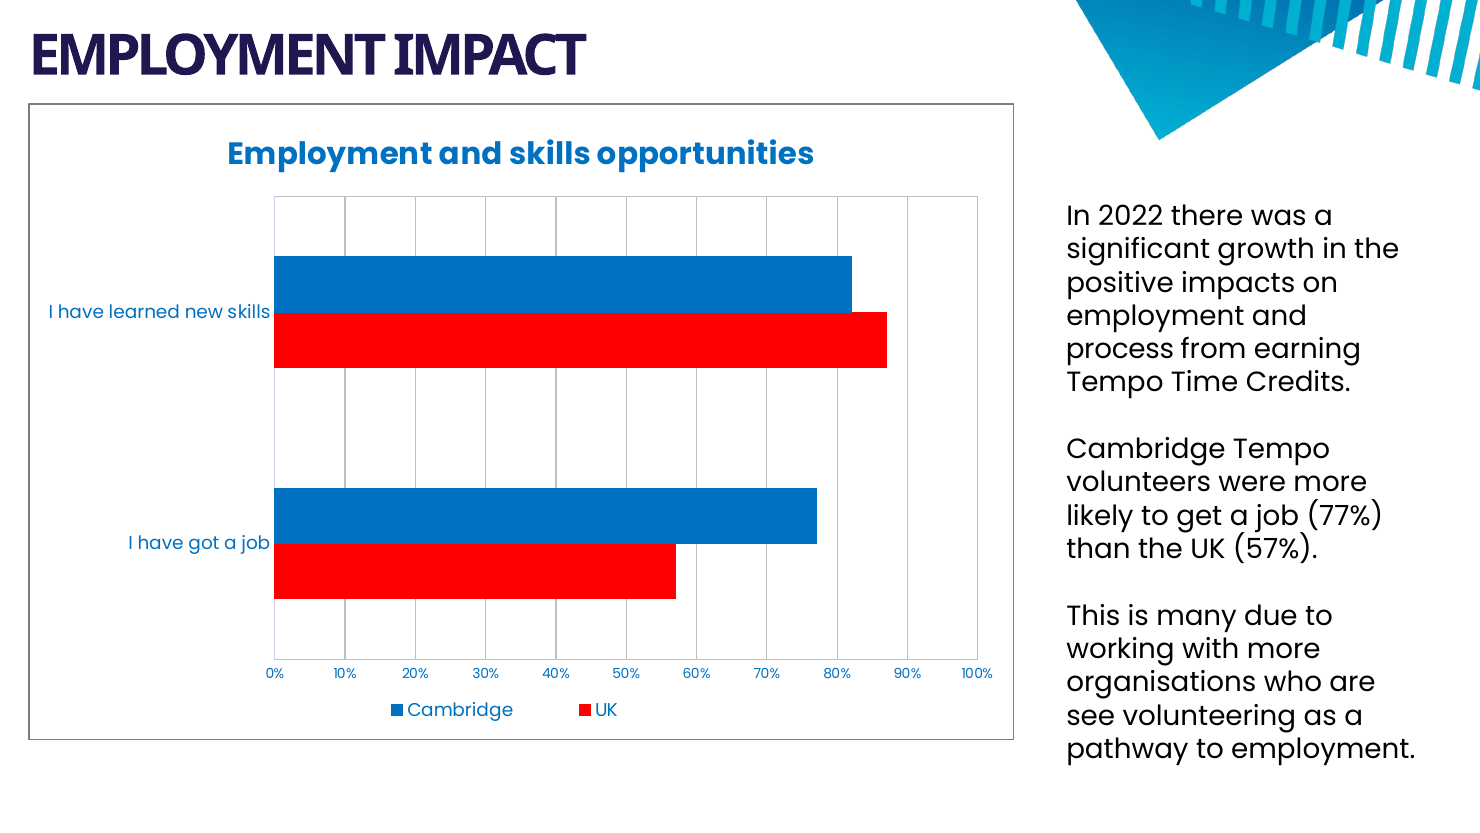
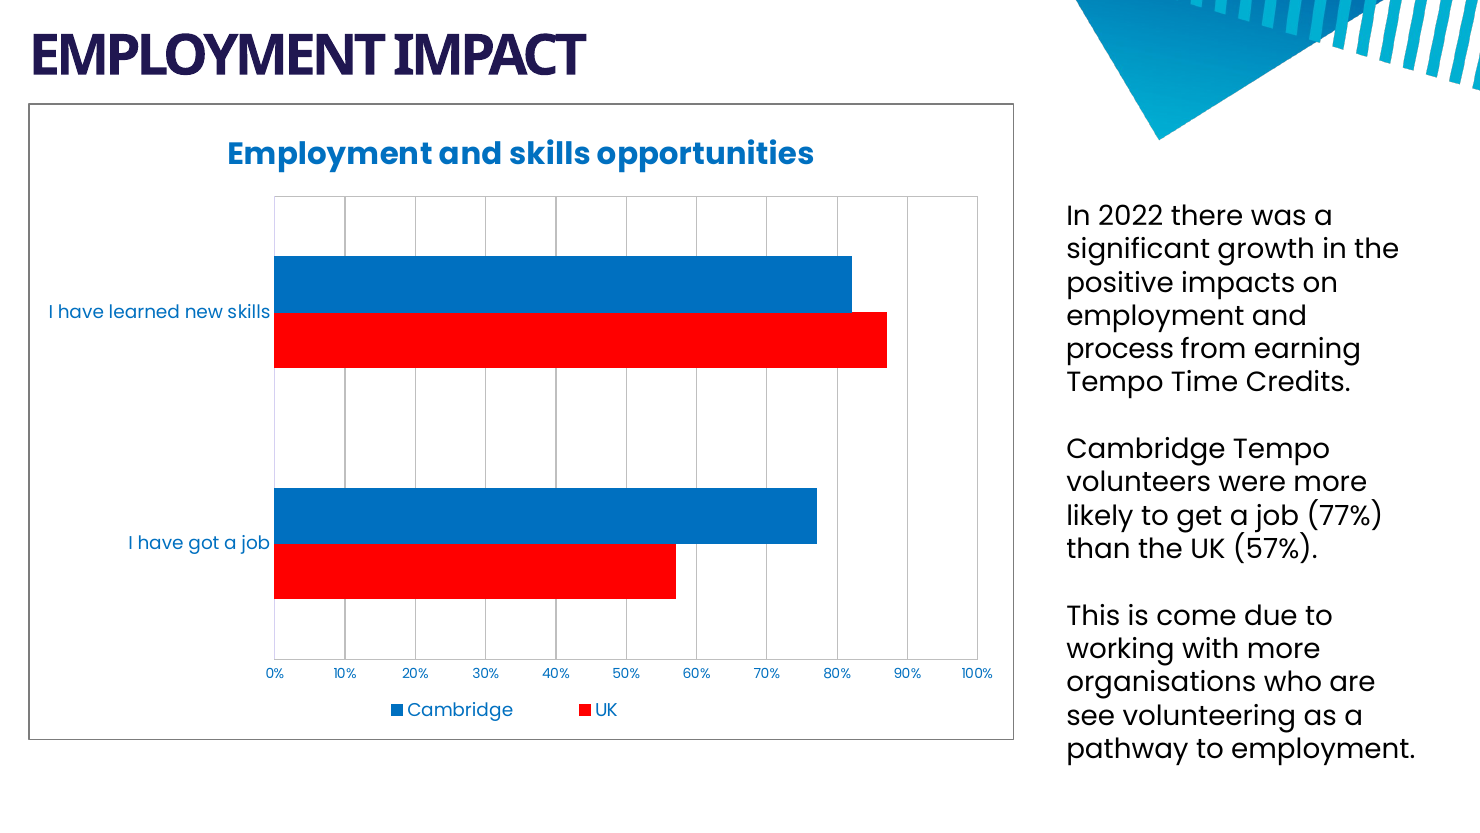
many: many -> come
